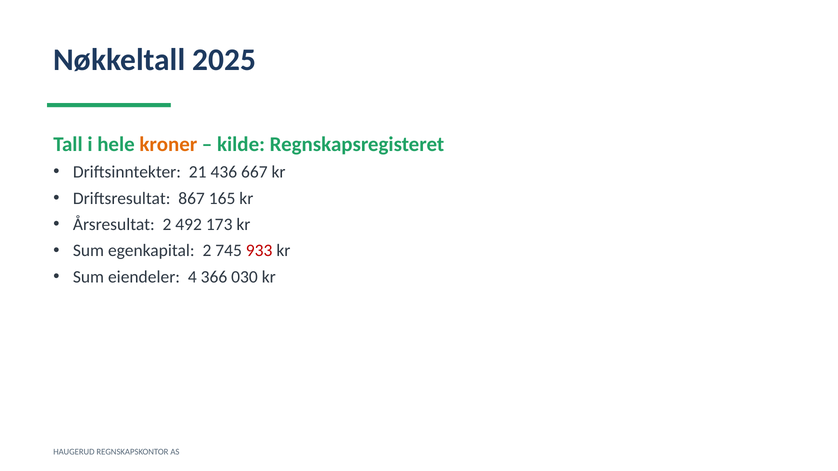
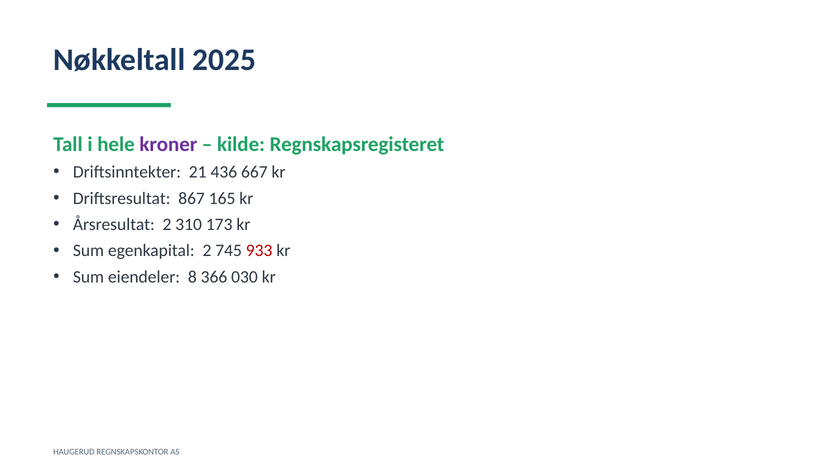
kroner colour: orange -> purple
492: 492 -> 310
4: 4 -> 8
